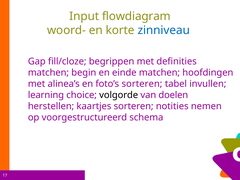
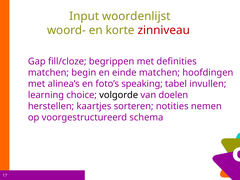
flowdiagram: flowdiagram -> woordenlijst
zinniveau colour: blue -> red
foto’s sorteren: sorteren -> speaking
